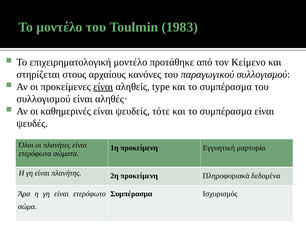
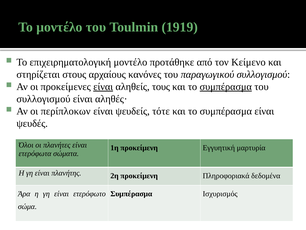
1983: 1983 -> 1919
type: type -> τους
συμπέρασμα at (226, 86) underline: none -> present
καθημερινές: καθημερινές -> περίπλοκων
